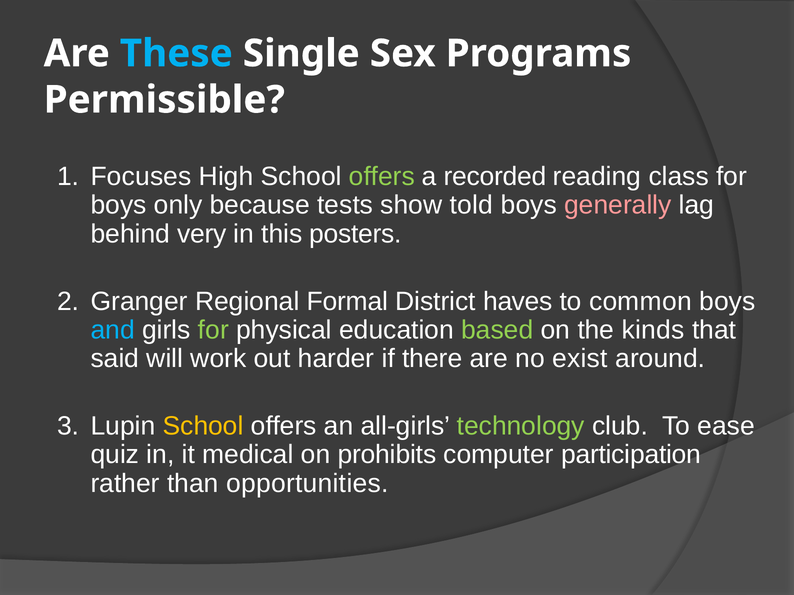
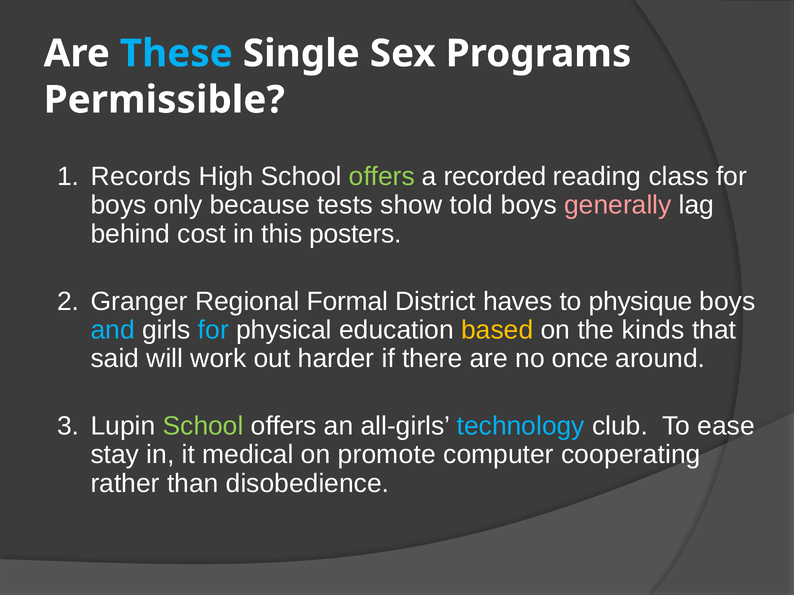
Focuses: Focuses -> Records
very: very -> cost
common: common -> physique
for at (213, 330) colour: light green -> light blue
based colour: light green -> yellow
exist: exist -> once
School at (203, 427) colour: yellow -> light green
technology colour: light green -> light blue
quiz: quiz -> stay
prohibits: prohibits -> promote
participation: participation -> cooperating
opportunities: opportunities -> disobedience
